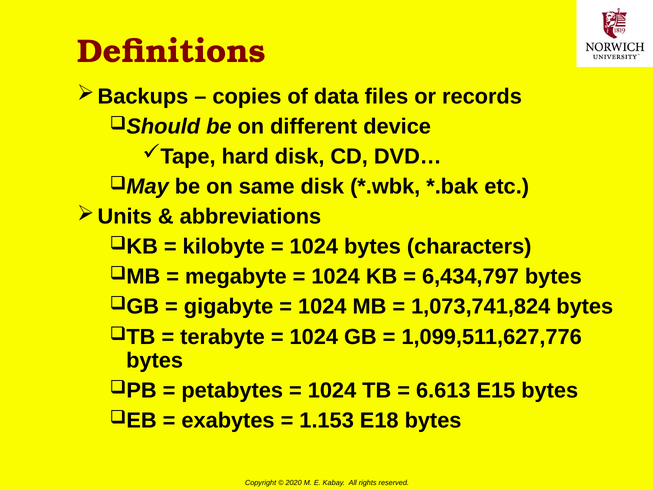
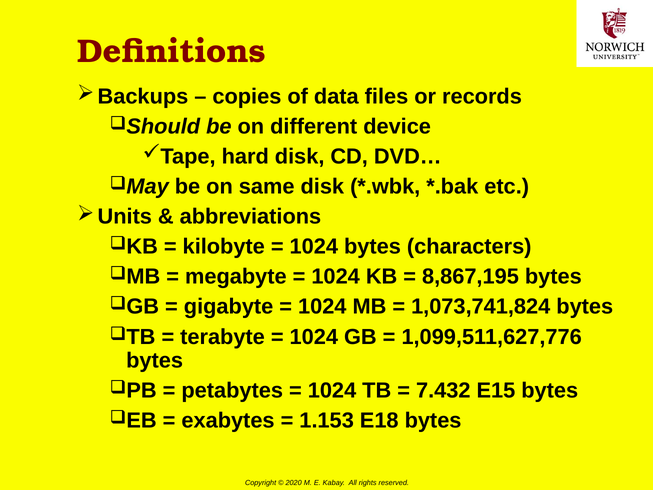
6,434,797: 6,434,797 -> 8,867,195
6.613: 6.613 -> 7.432
